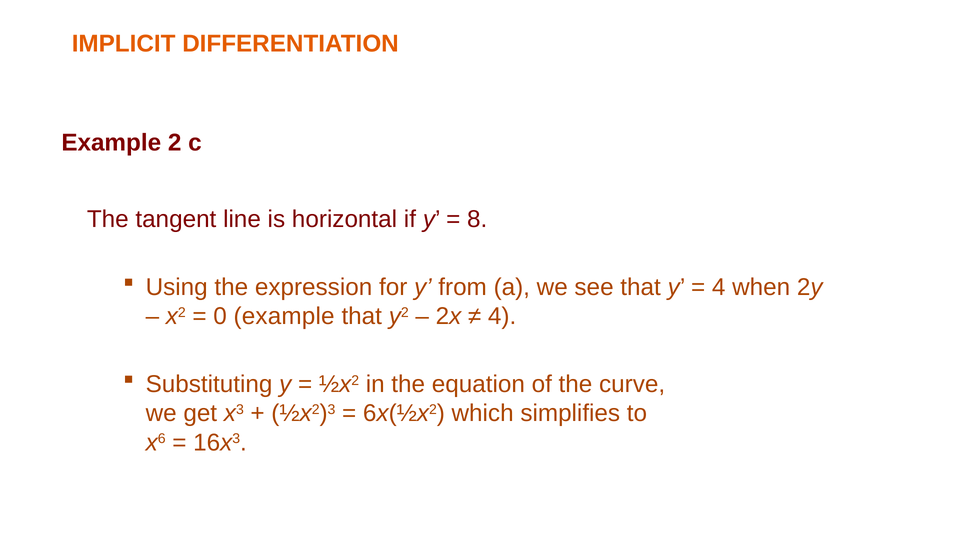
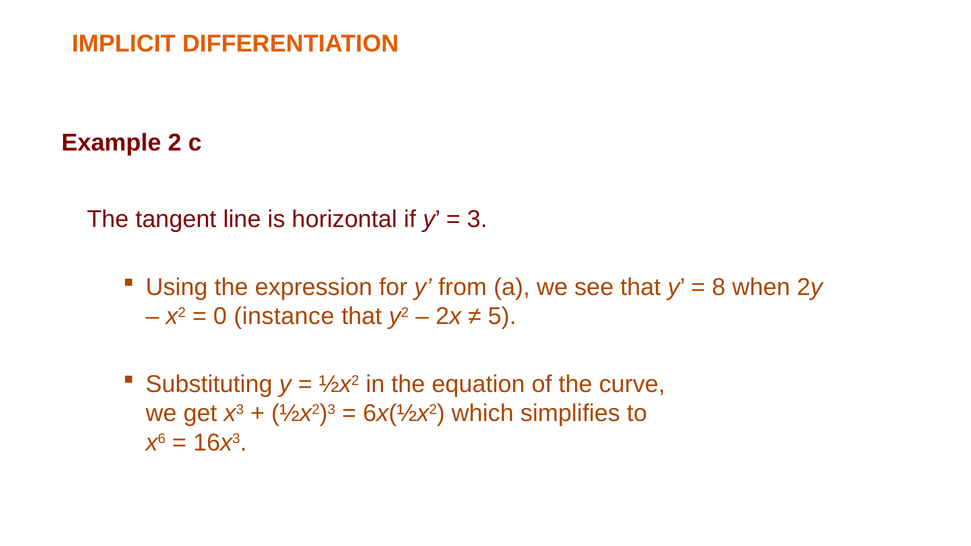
8: 8 -> 3
4 at (719, 287): 4 -> 8
0 example: example -> instance
4 at (502, 316): 4 -> 5
